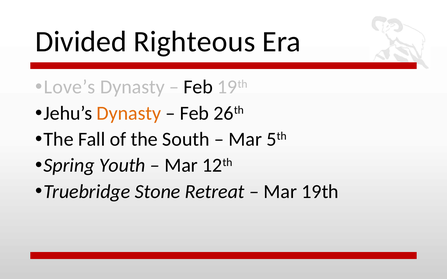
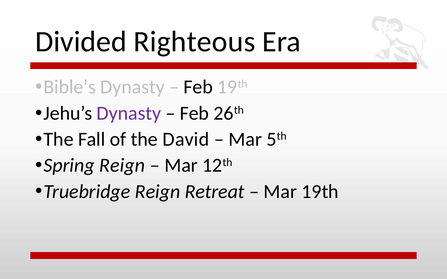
Love’s: Love’s -> Bible’s
Dynasty at (129, 113) colour: orange -> purple
South: South -> David
Spring Youth: Youth -> Reign
Truebridge Stone: Stone -> Reign
